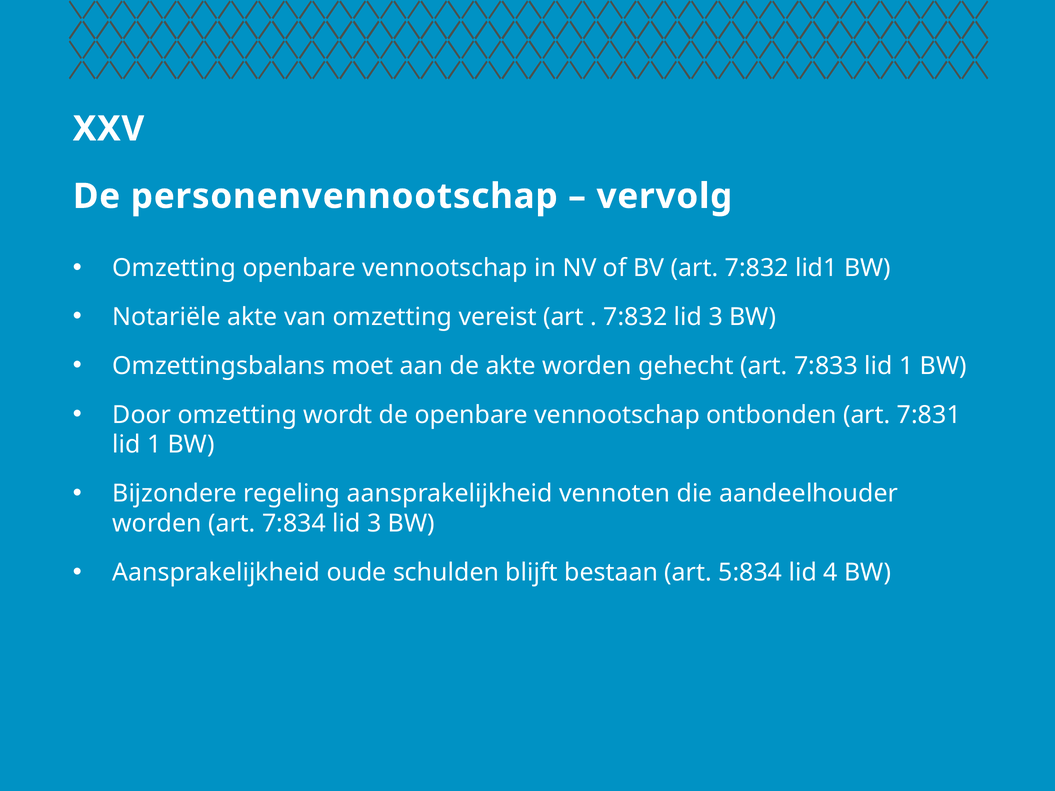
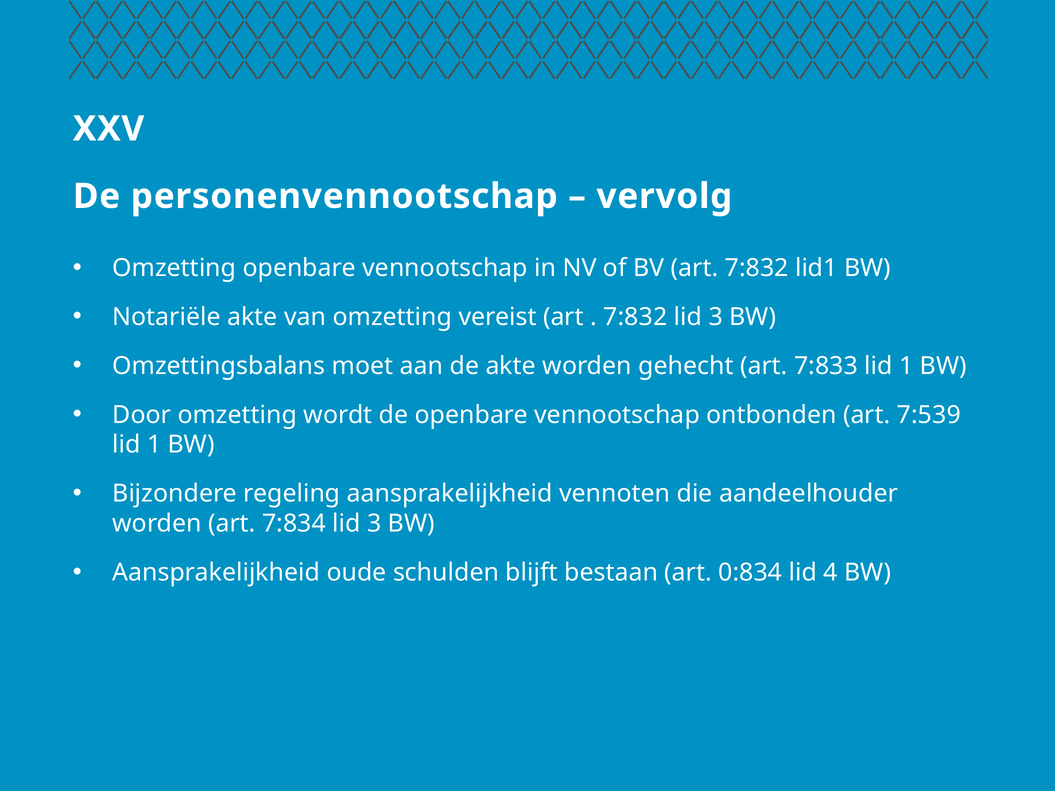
7:831: 7:831 -> 7:539
5:834: 5:834 -> 0:834
